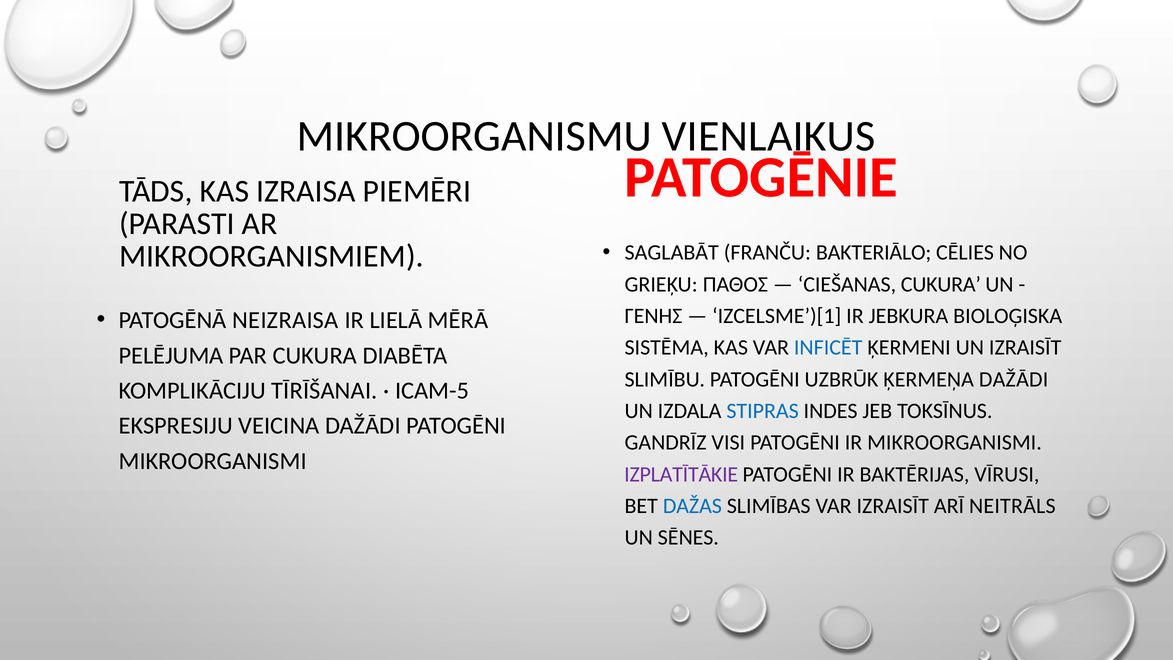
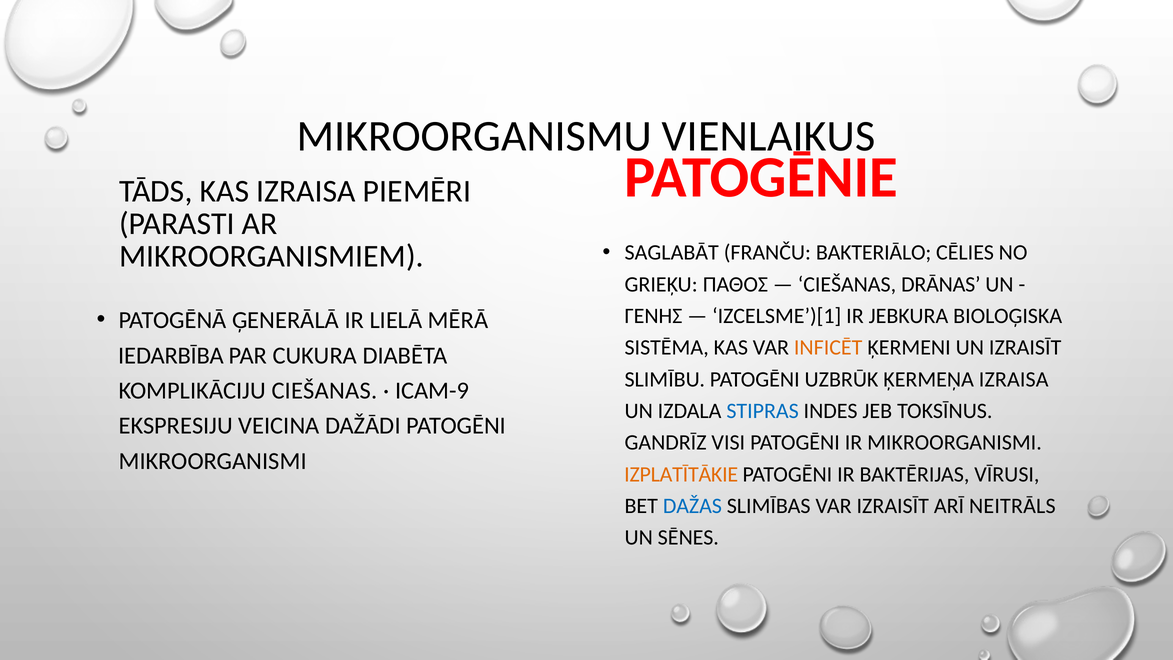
CIEŠANAS CUKURA: CUKURA -> DRĀNAS
NEIZRAISA: NEIZRAISA -> ĢENERĀLĀ
INFICĒT colour: blue -> orange
PELĒJUMA: PELĒJUMA -> IEDARBĪBA
ĶERMEŅA DAŽĀDI: DAŽĀDI -> IZRAISA
KOMPLIKĀCIJU TĪRĪŠANAI: TĪRĪŠANAI -> CIEŠANAS
ICAM-5: ICAM-5 -> ICAM-9
IZPLATĪTĀKIE colour: purple -> orange
